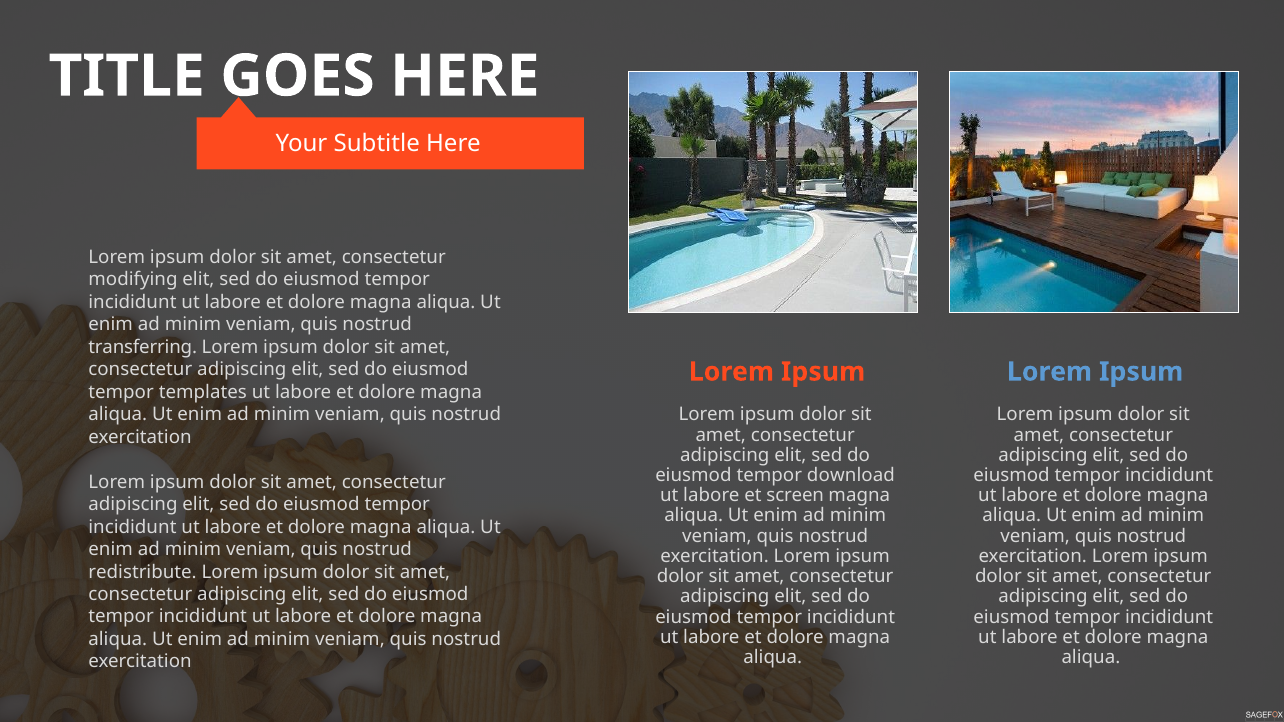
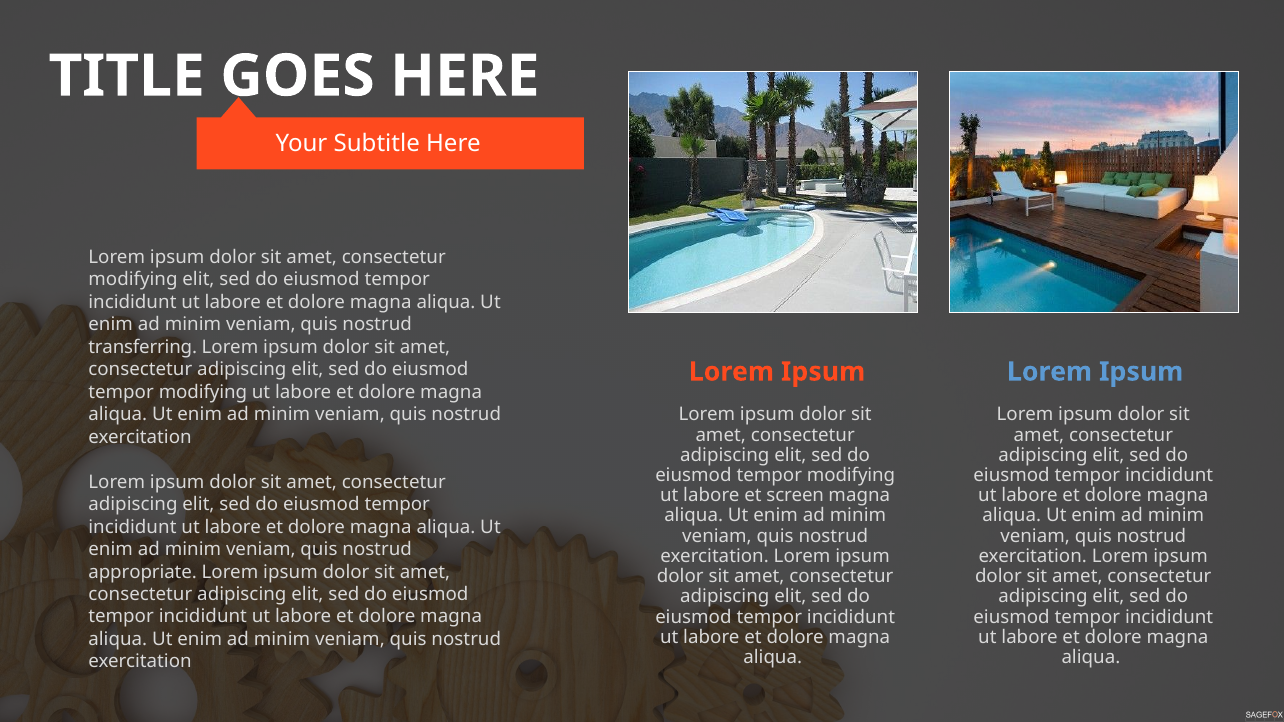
templates at (203, 392): templates -> modifying
download at (851, 475): download -> modifying
redistribute: redistribute -> appropriate
